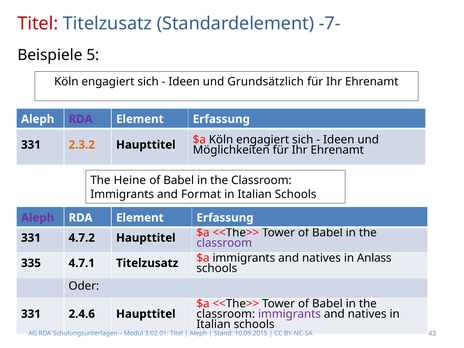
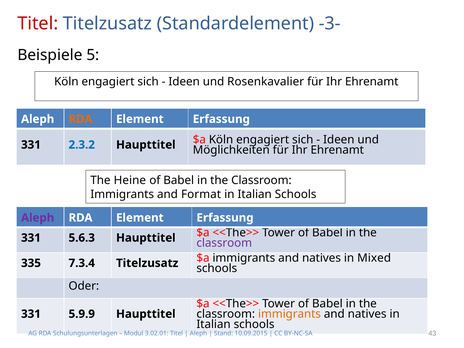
-7-: -7- -> -3-
Grundsätzlich: Grundsätzlich -> Rosenkavalier
RDA at (81, 119) colour: purple -> orange
2.3.2 colour: orange -> blue
4.7.2: 4.7.2 -> 5.6.3
Anlass: Anlass -> Mixed
4.7.1: 4.7.1 -> 7.3.4
immigrants at (289, 314) colour: purple -> orange
2.4.6: 2.4.6 -> 5.9.9
